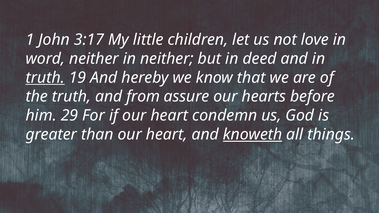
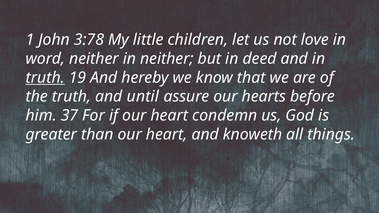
3:17: 3:17 -> 3:78
from: from -> until
29: 29 -> 37
knoweth underline: present -> none
